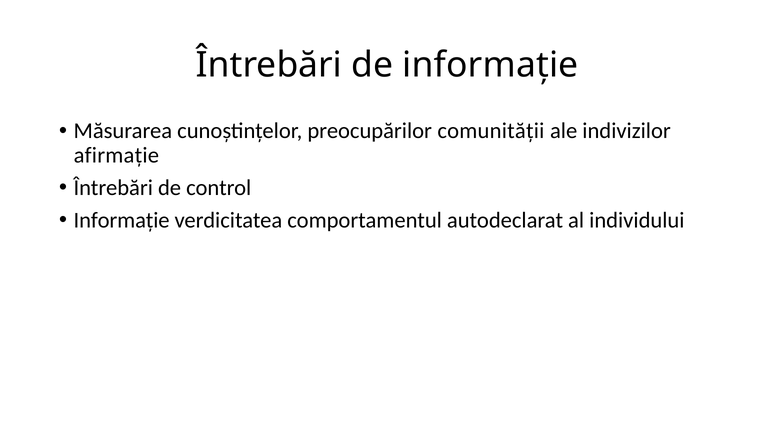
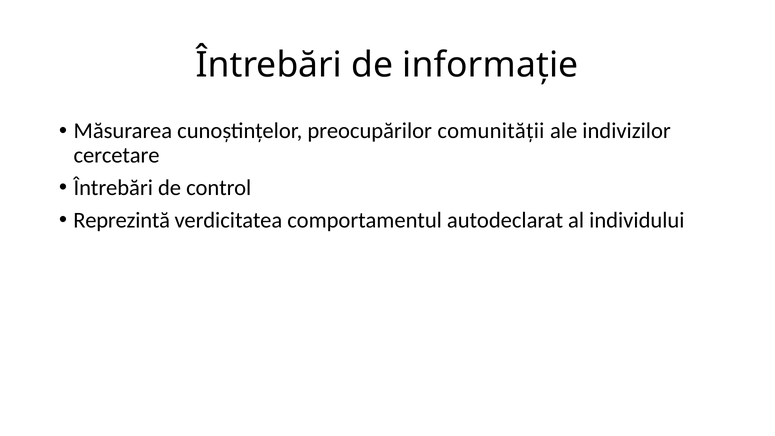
afirmație: afirmație -> cercetare
Informație at (122, 220): Informație -> Reprezintă
